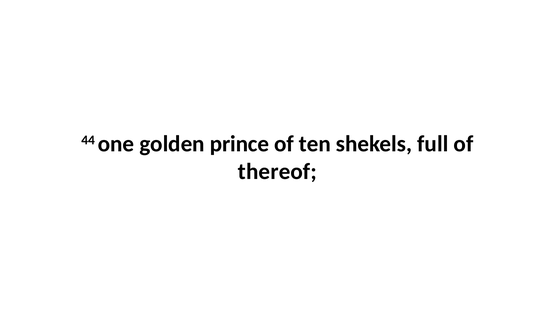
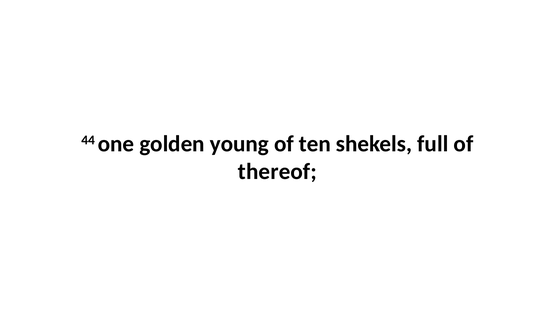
prince: prince -> young
